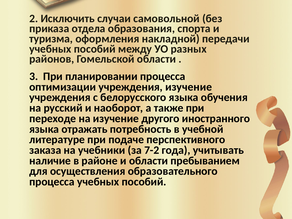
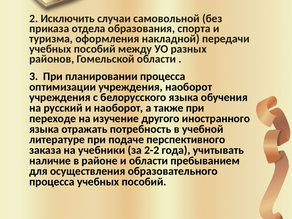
учреждения изучение: изучение -> наоборот
7-2: 7-2 -> 2-2
